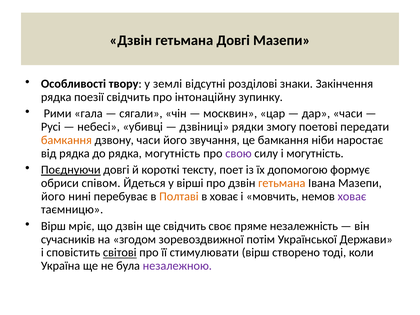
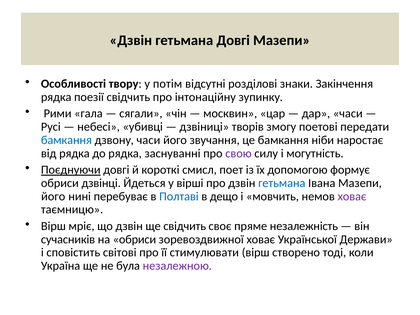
землі: землі -> потім
рядки: рядки -> творів
бамкання at (66, 140) colour: orange -> blue
рядка могутність: могутність -> заснуванні
тексту: тексту -> смисл
співом: співом -> дзвінці
гетьмана at (282, 183) colour: orange -> blue
Полтаві colour: orange -> blue
в ховає: ховає -> дещо
на згодом: згодом -> обриси
зоревоздвижної потім: потім -> ховає
світові underline: present -> none
